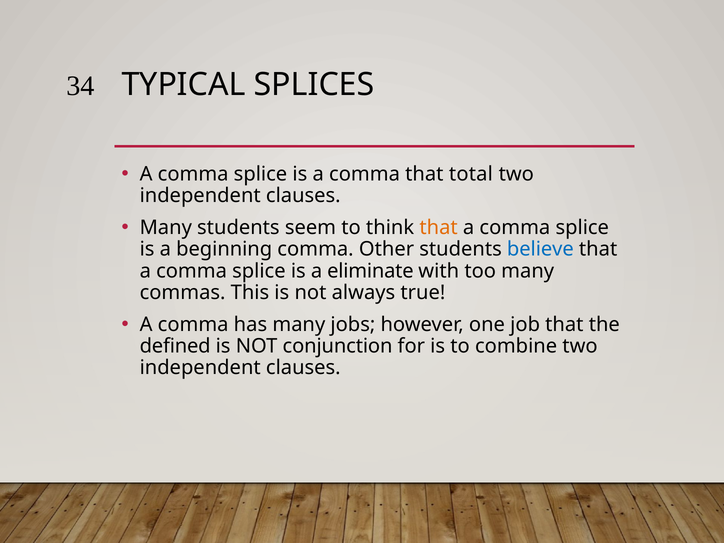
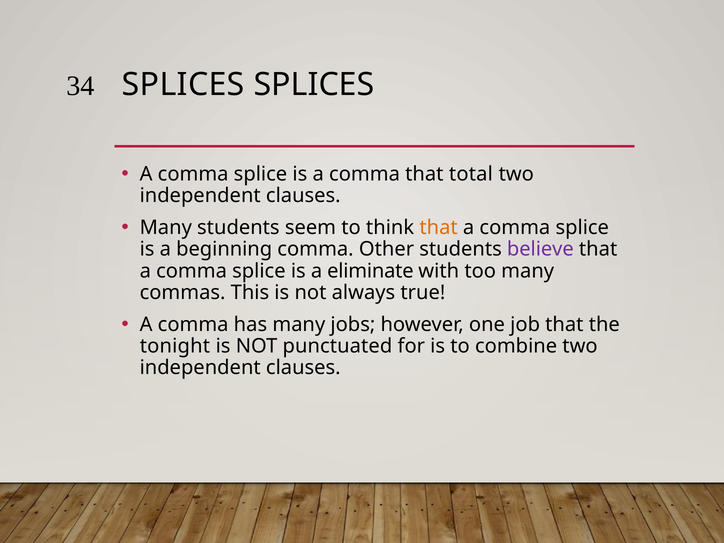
TYPICAL at (183, 85): TYPICAL -> SPLICES
believe colour: blue -> purple
defined: defined -> tonight
conjunction: conjunction -> punctuated
